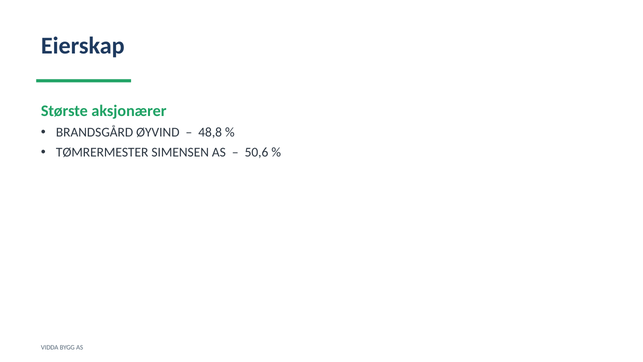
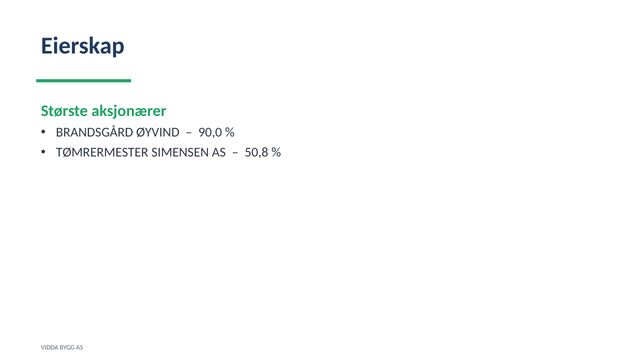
48,8: 48,8 -> 90,0
50,6: 50,6 -> 50,8
